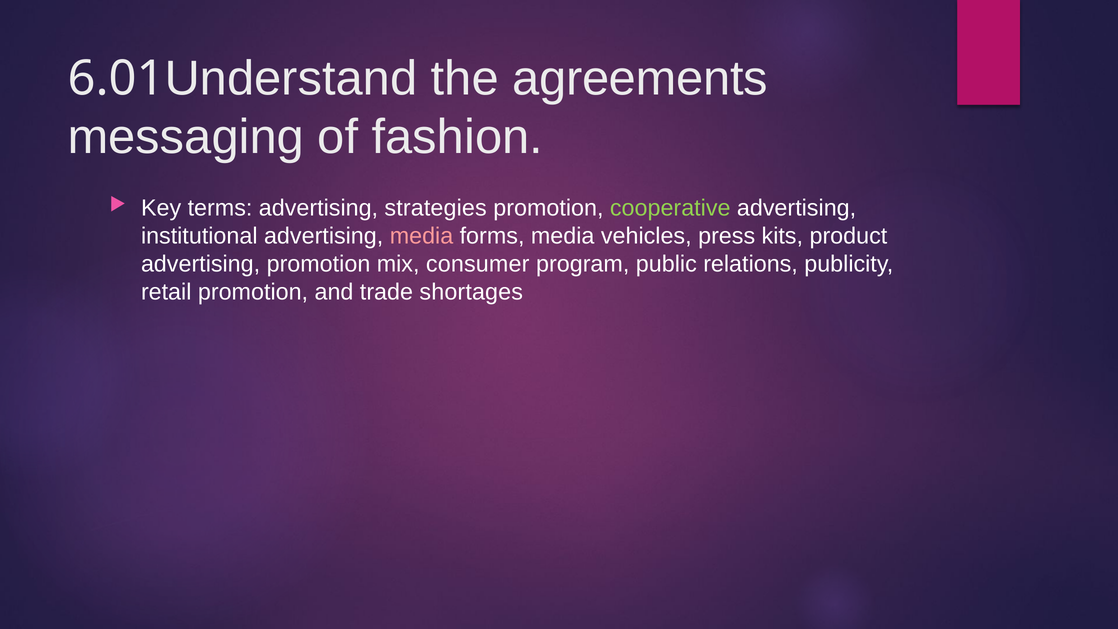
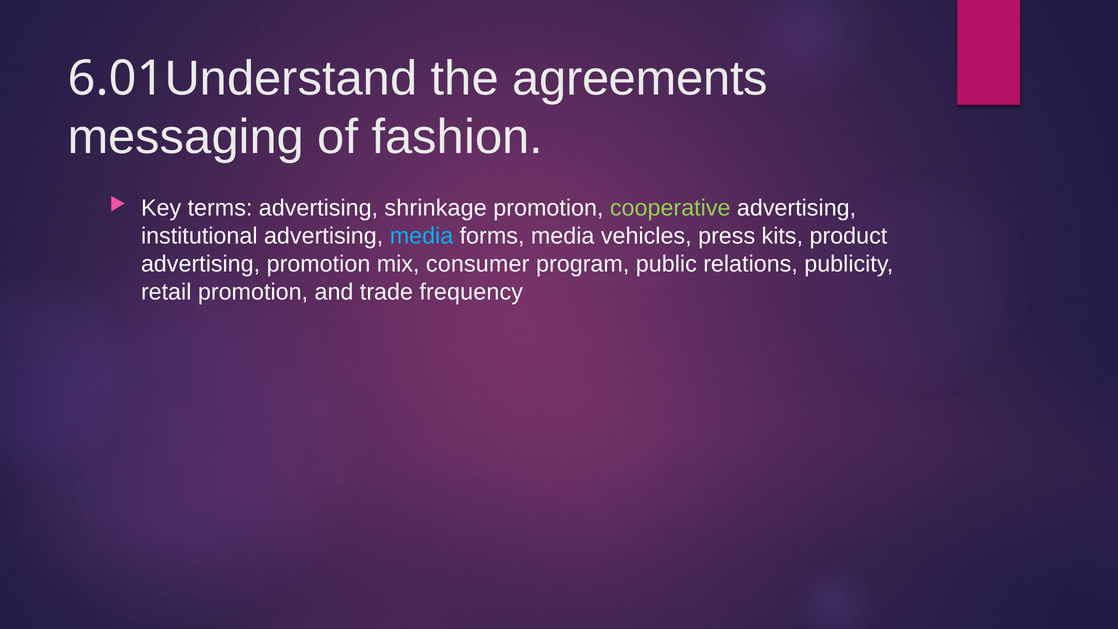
strategies: strategies -> shrinkage
media at (421, 236) colour: pink -> light blue
shortages: shortages -> frequency
